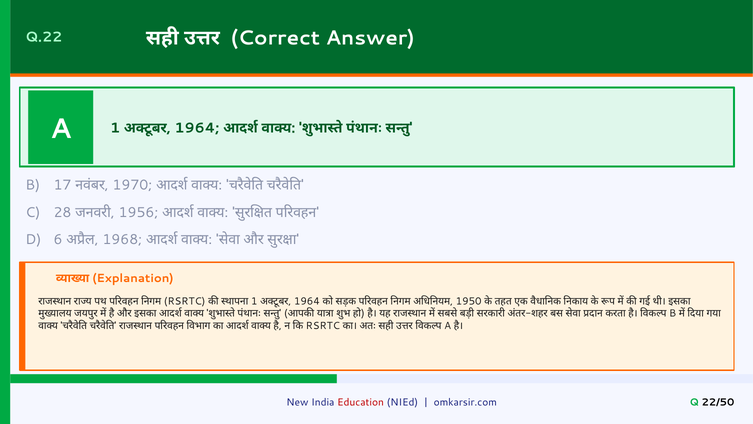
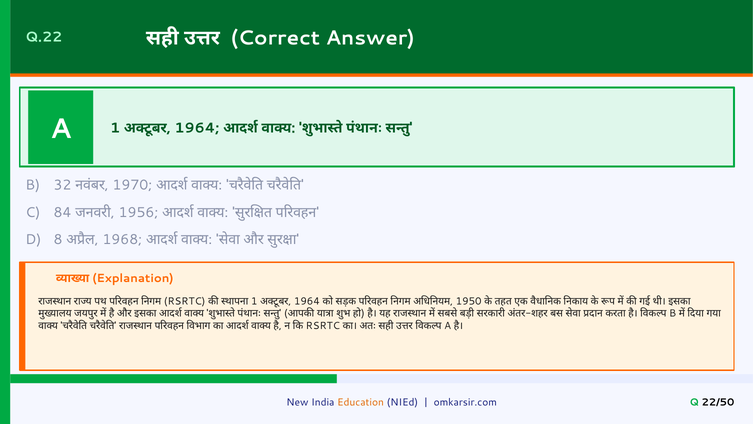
17: 17 -> 32
28: 28 -> 84
6: 6 -> 8
Education colour: red -> orange
